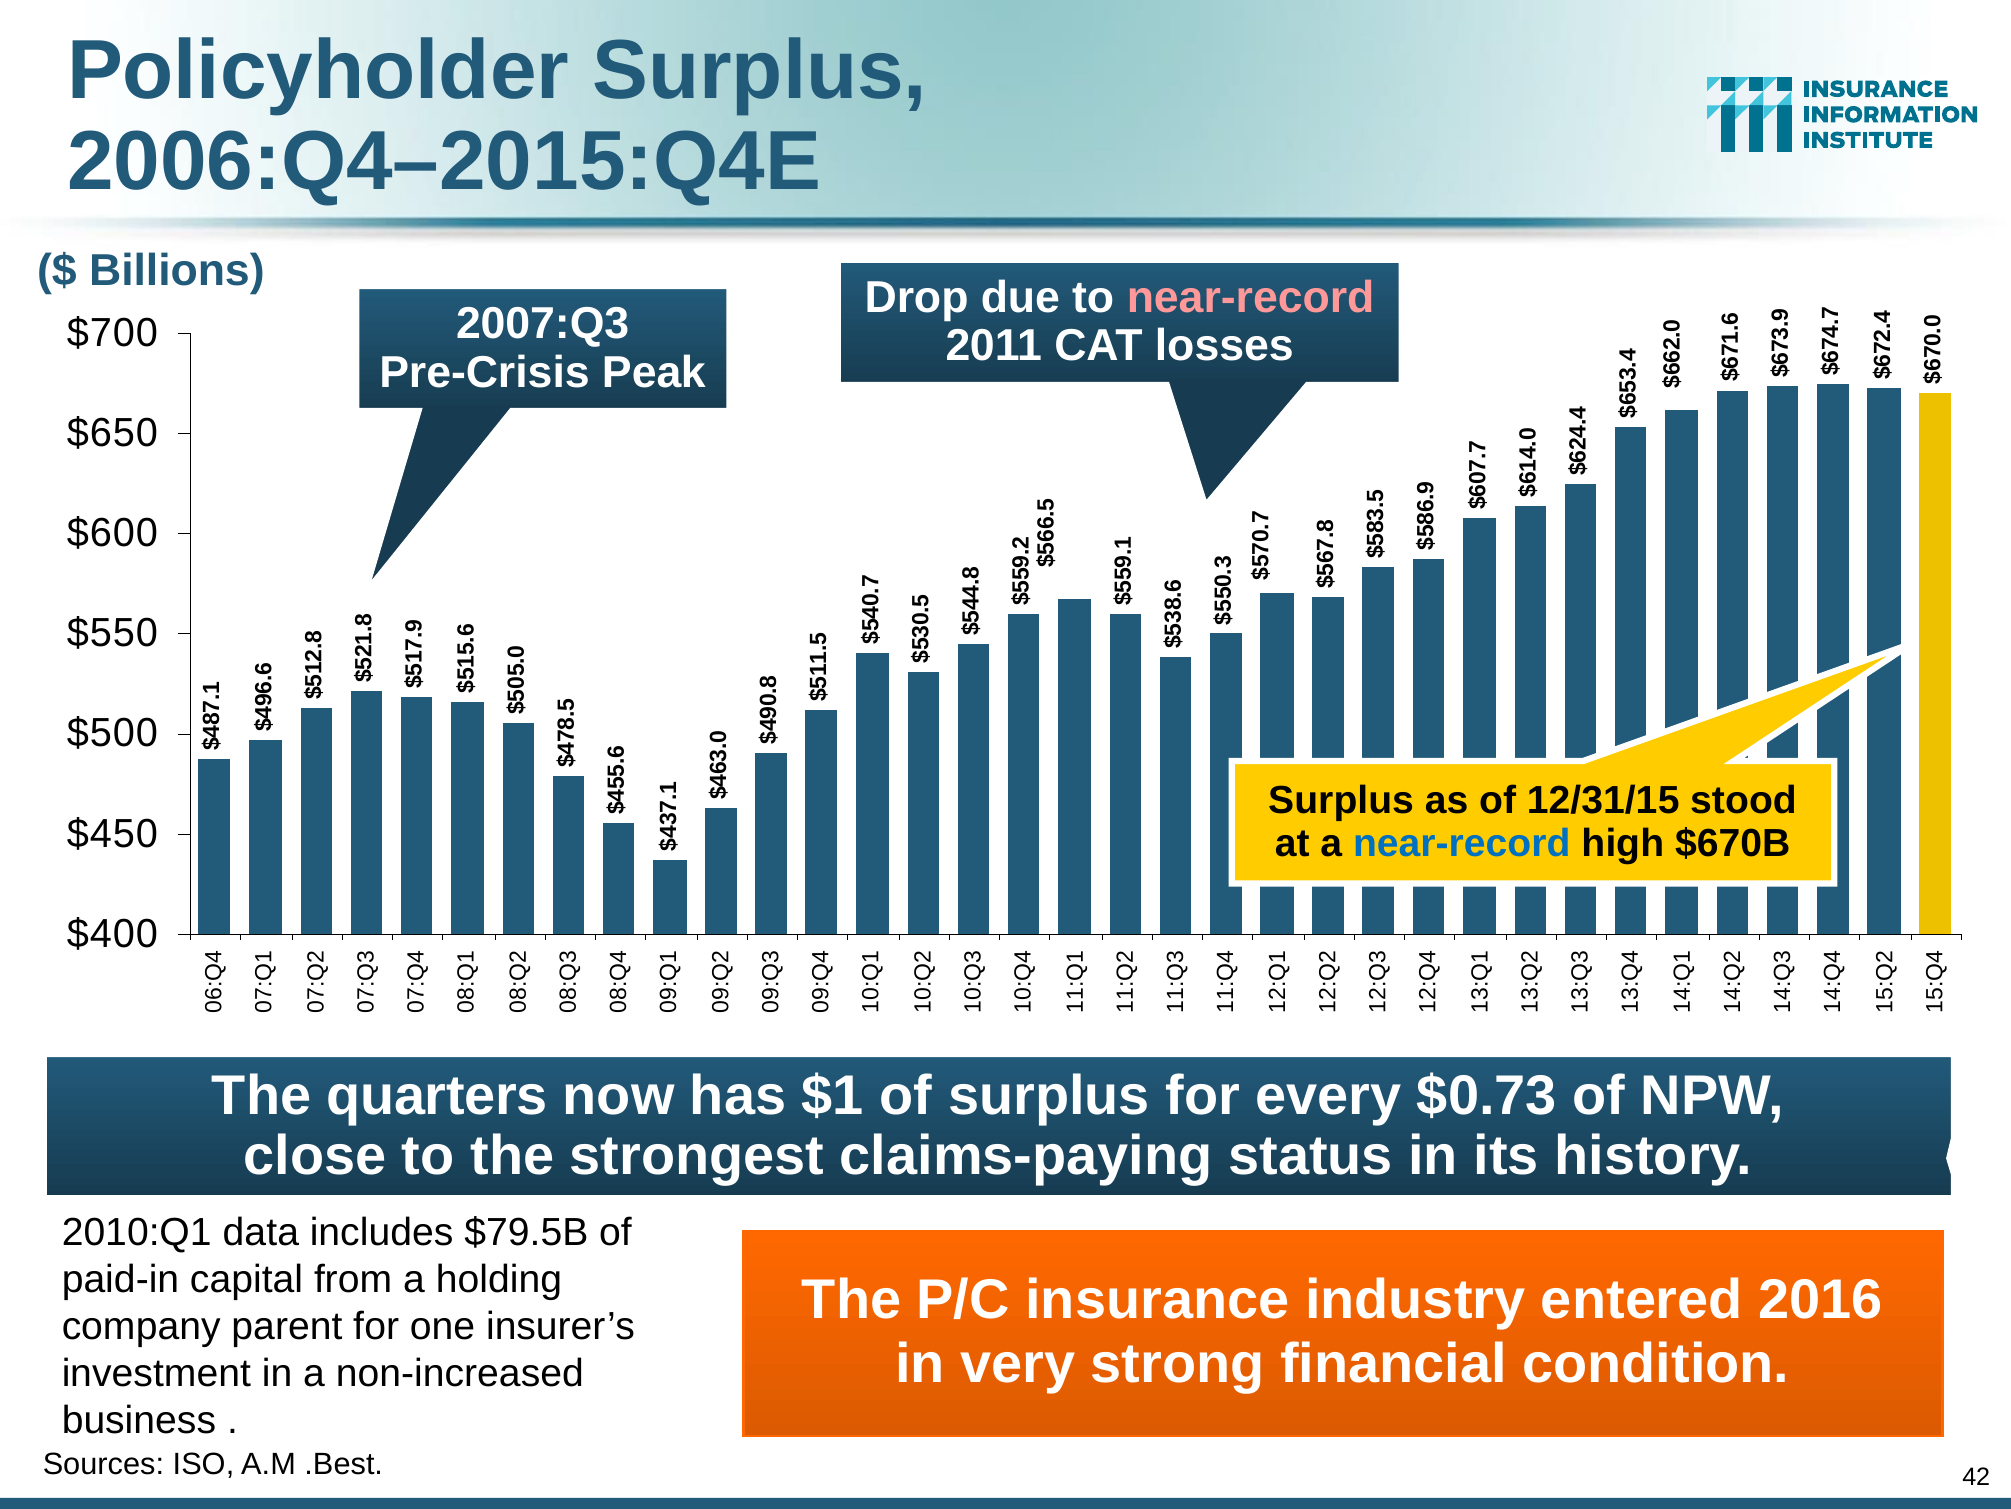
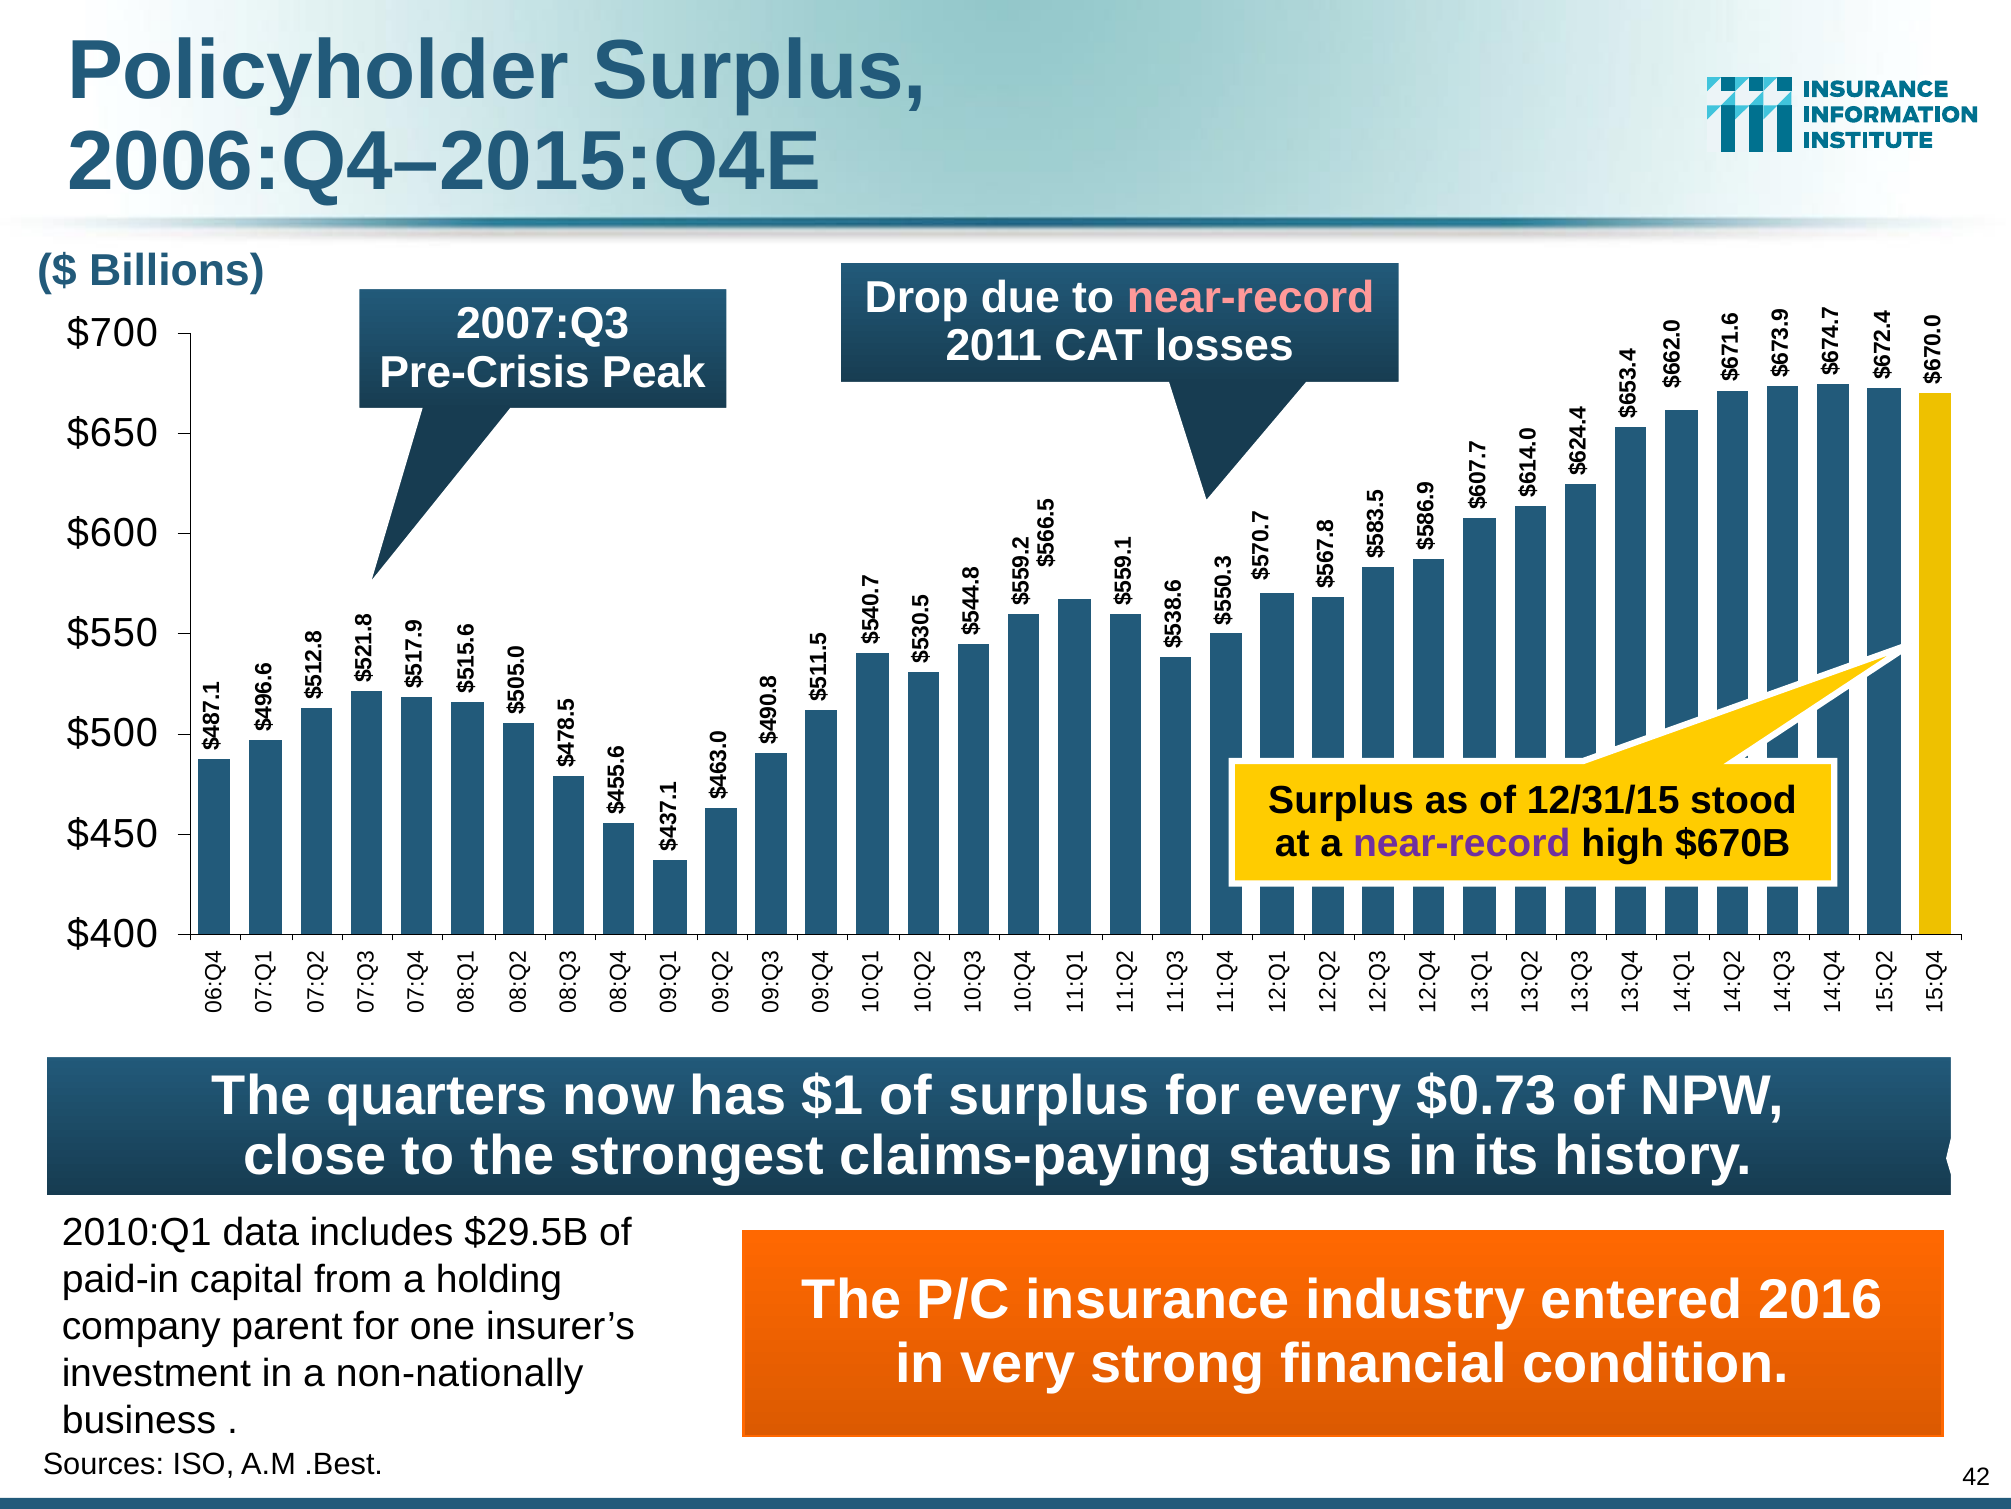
near-record at (1462, 843) colour: blue -> purple
$79.5B: $79.5B -> $29.5B
non-increased: non-increased -> non-nationally
